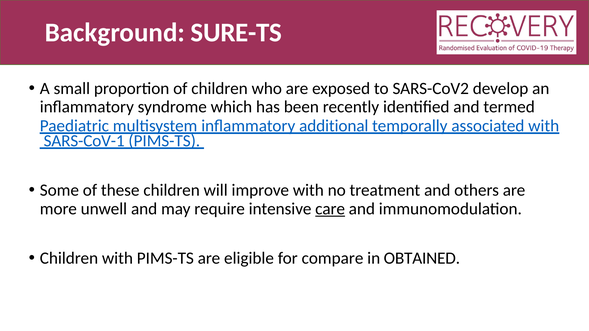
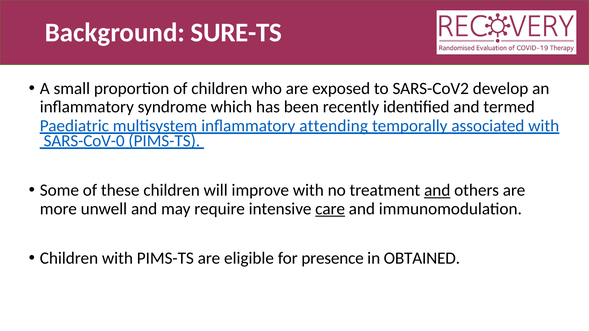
additional: additional -> attending
SARS-CoV-1: SARS-CoV-1 -> SARS-CoV-0
and at (437, 190) underline: none -> present
compare: compare -> presence
